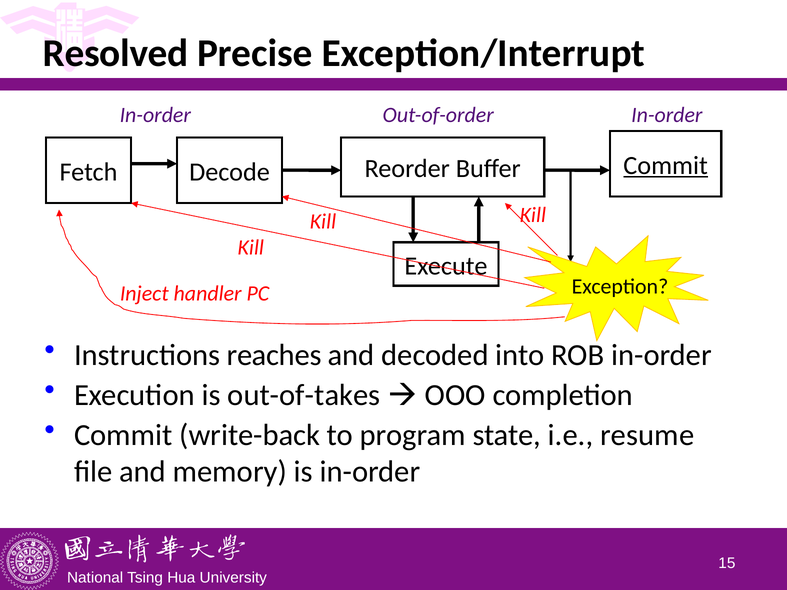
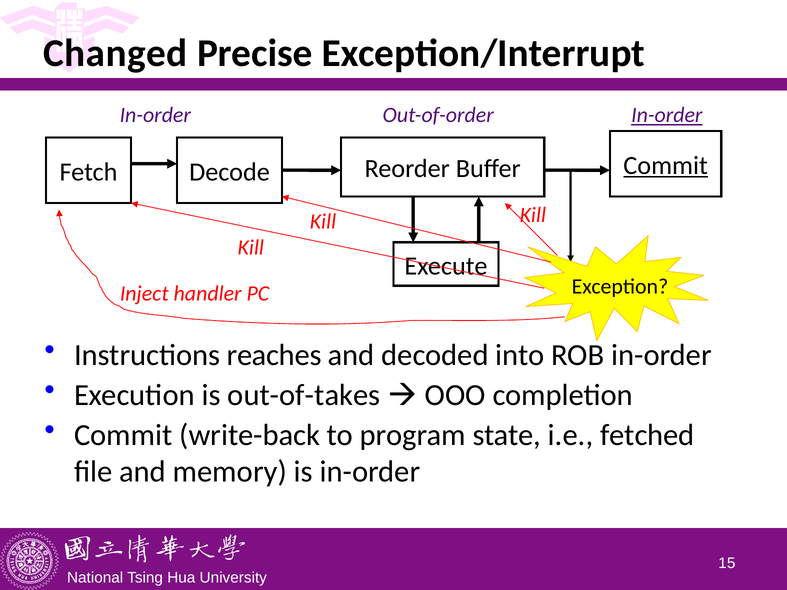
Resolved: Resolved -> Changed
In-order at (667, 115) underline: none -> present
resume: resume -> fetched
